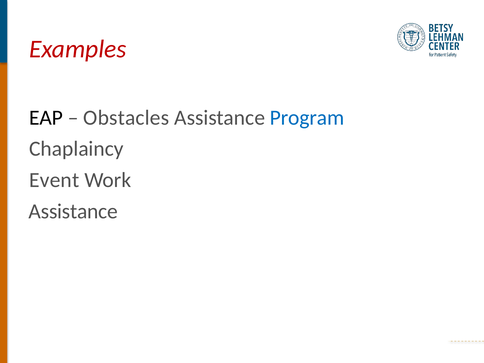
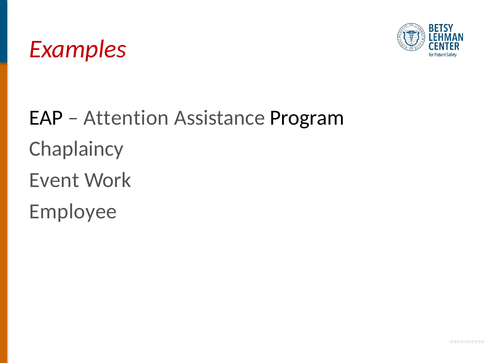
Obstacles: Obstacles -> Attention
Program colour: blue -> black
Assistance at (73, 211): Assistance -> Employee
